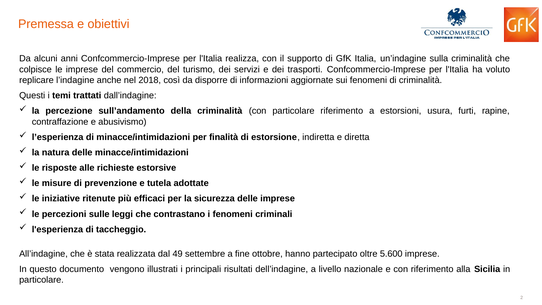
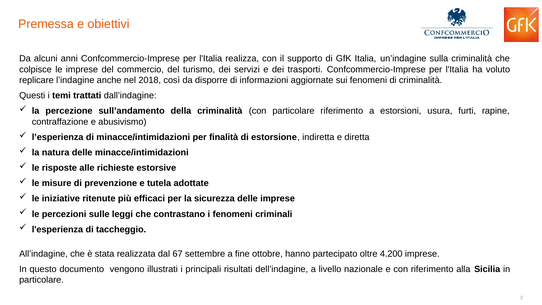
49: 49 -> 67
5.600: 5.600 -> 4.200
